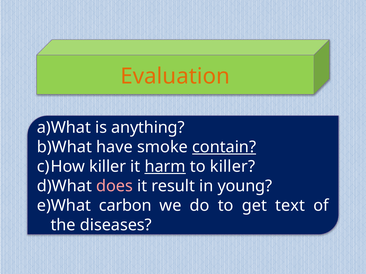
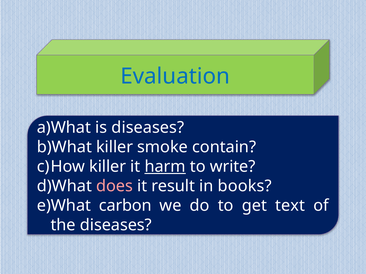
Evaluation colour: orange -> blue
is anything: anything -> diseases
have at (115, 147): have -> killer
contain underline: present -> none
to killer: killer -> write
young: young -> books
